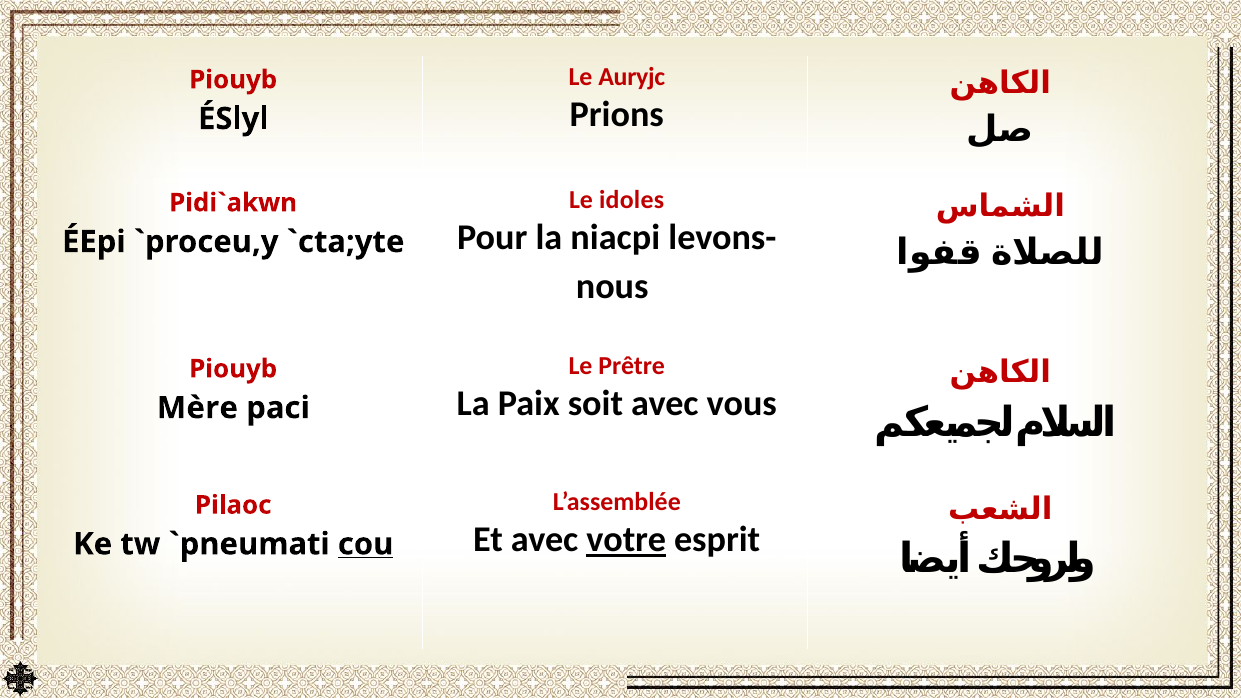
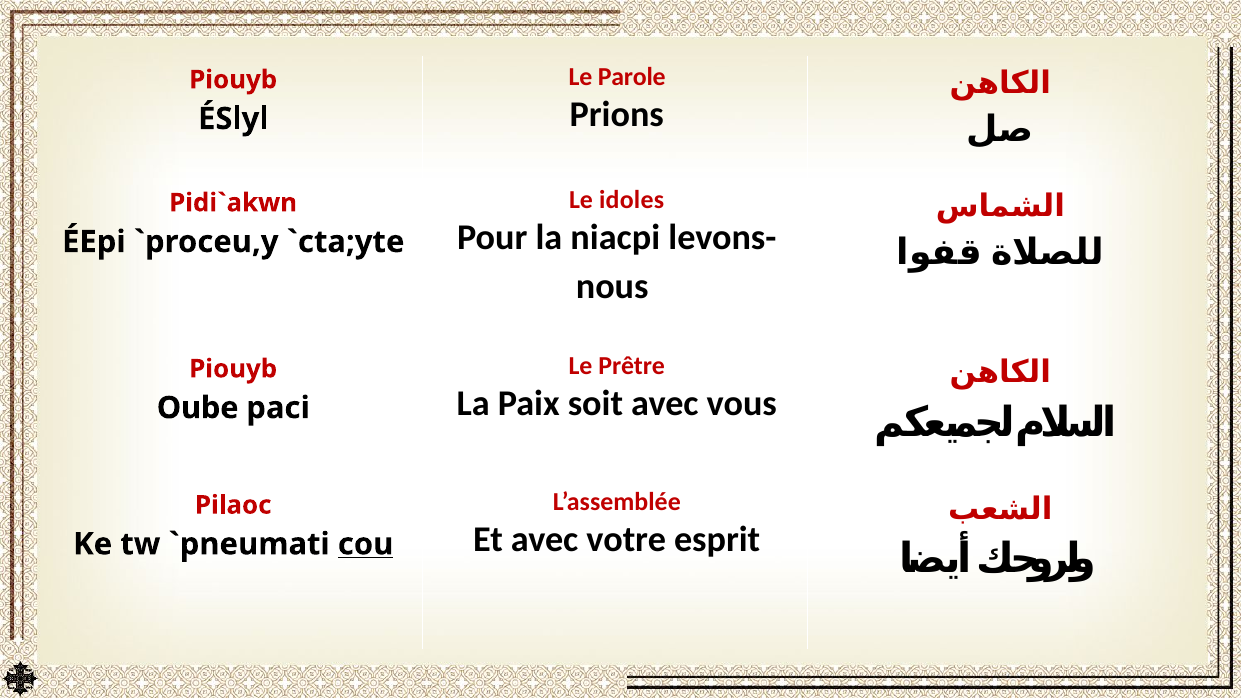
Auryjc: Auryjc -> Parole
Mère: Mère -> Oube
votre underline: present -> none
